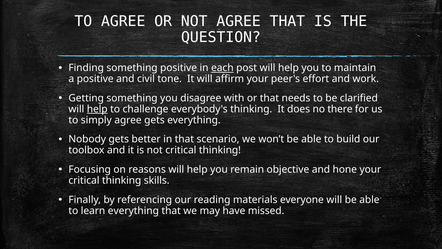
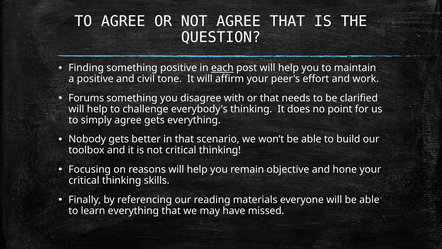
Getting: Getting -> Forums
help at (97, 109) underline: present -> none
there: there -> point
